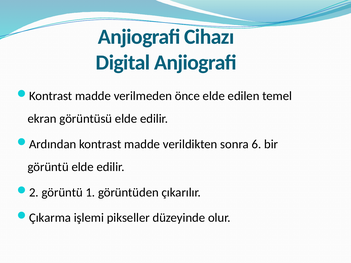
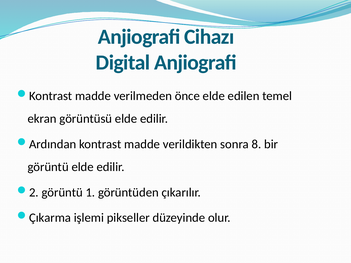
6: 6 -> 8
